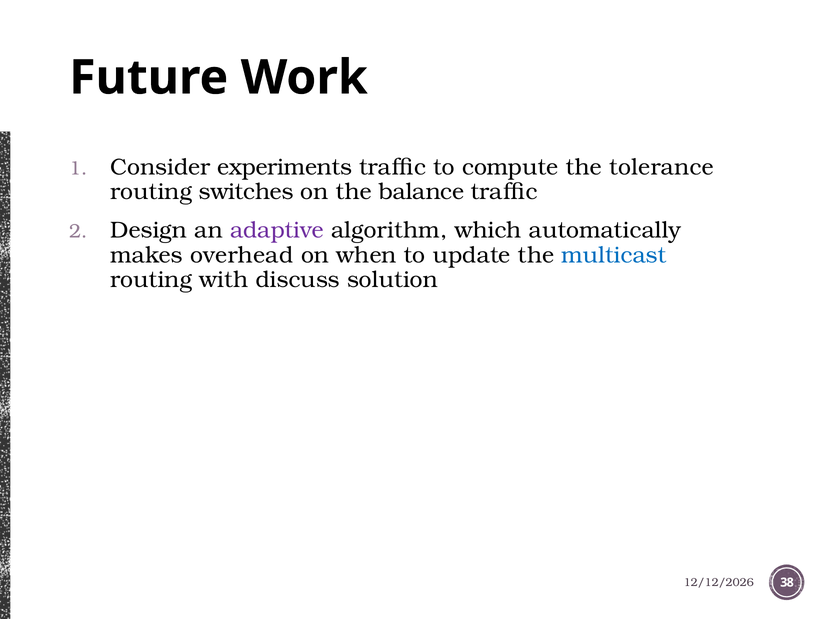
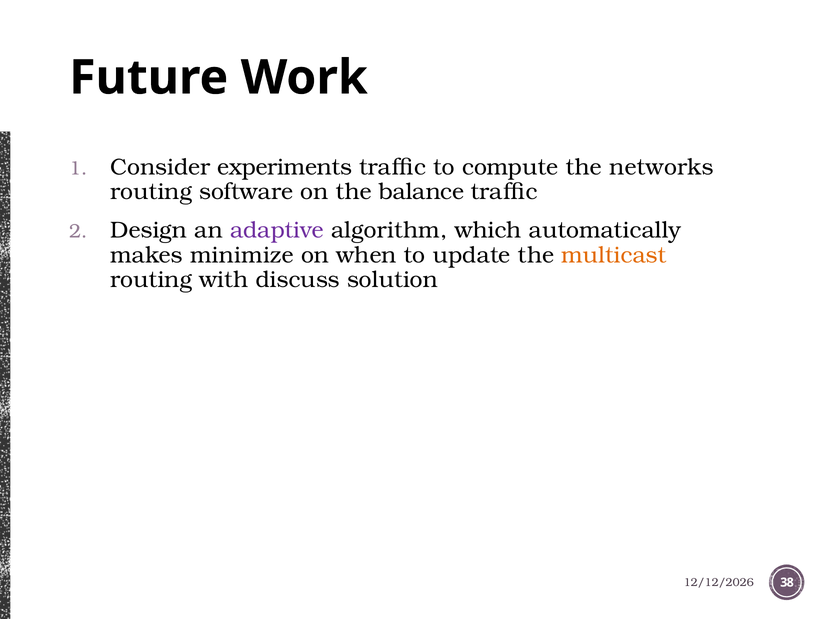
tolerance: tolerance -> networks
switches: switches -> software
overhead: overhead -> minimize
multicast colour: blue -> orange
